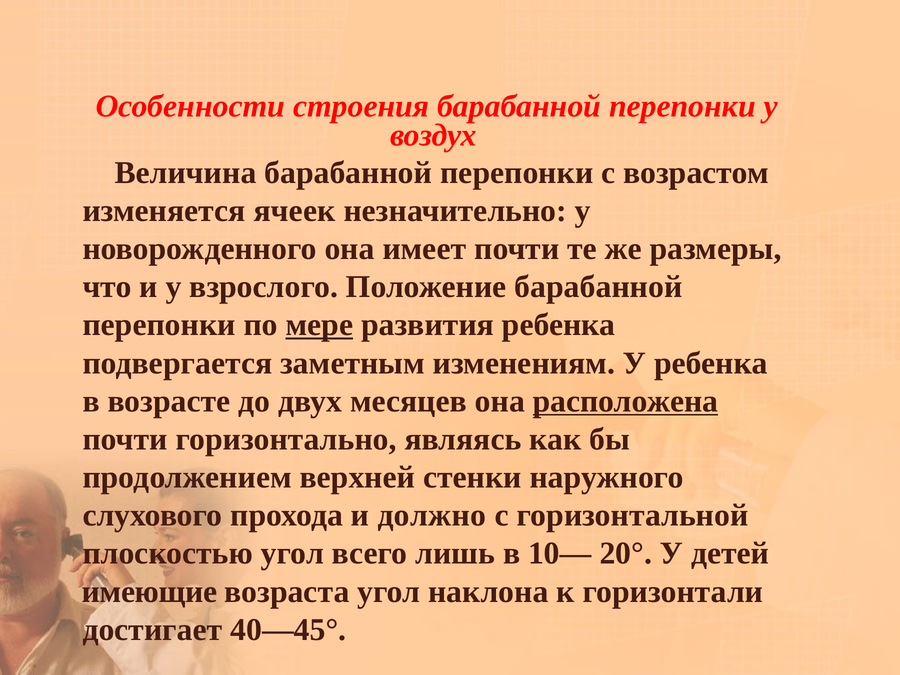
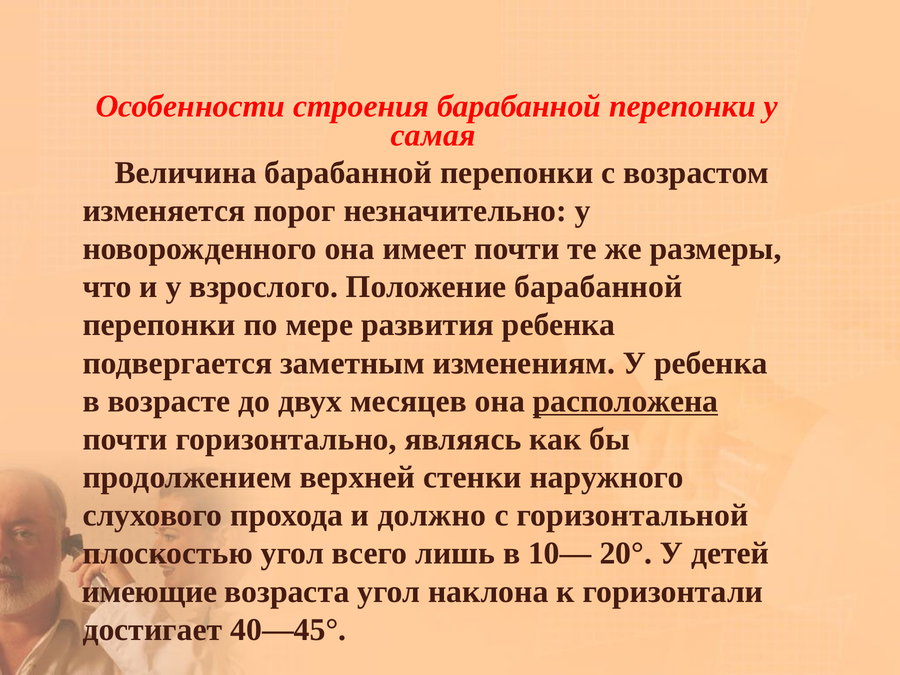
воздух: воздух -> самая
ячеек: ячеек -> порог
мере underline: present -> none
